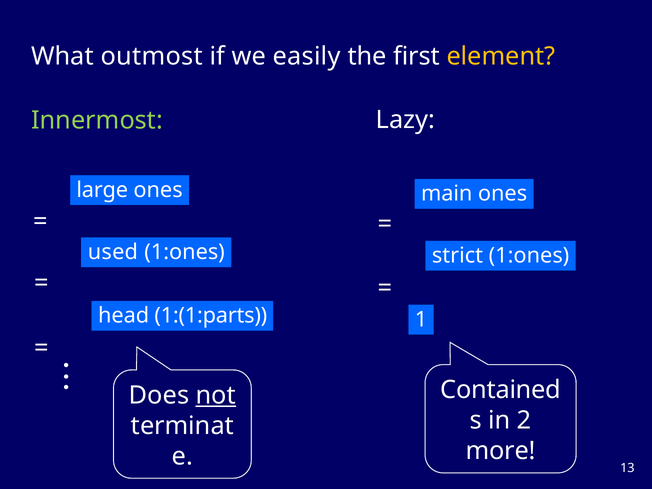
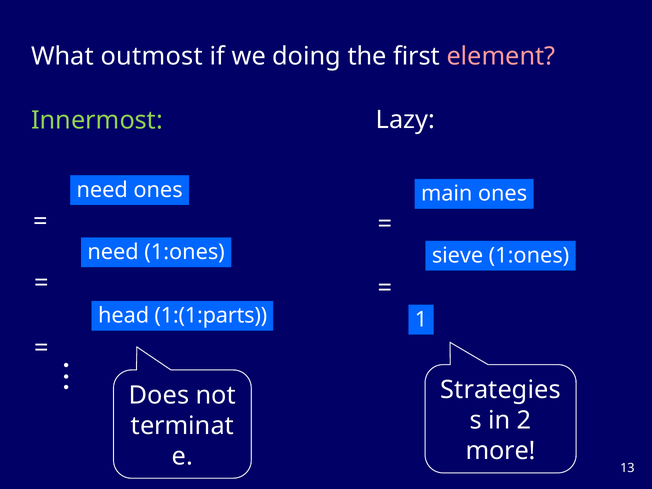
easily: easily -> doing
element colour: yellow -> pink
large at (102, 190): large -> need
used at (113, 252): used -> need
strict: strict -> sieve
not underline: present -> none
Contained: Contained -> Strategies
